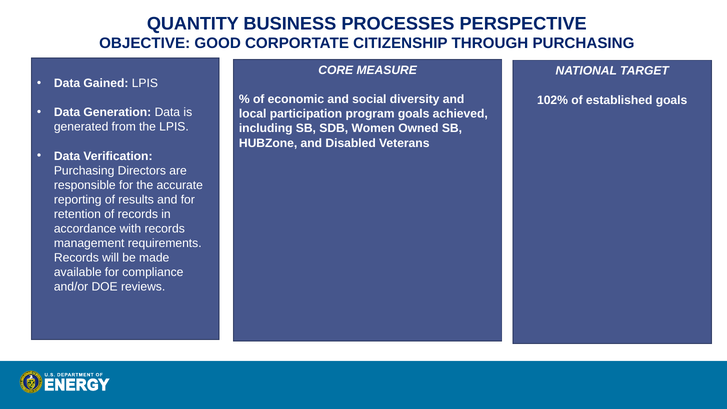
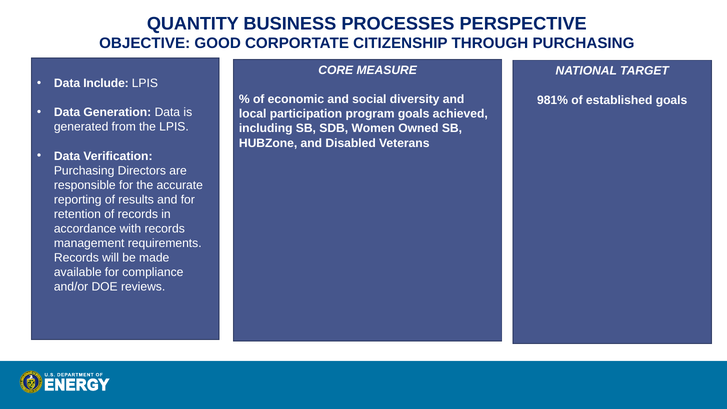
Gained: Gained -> Include
102%: 102% -> 981%
